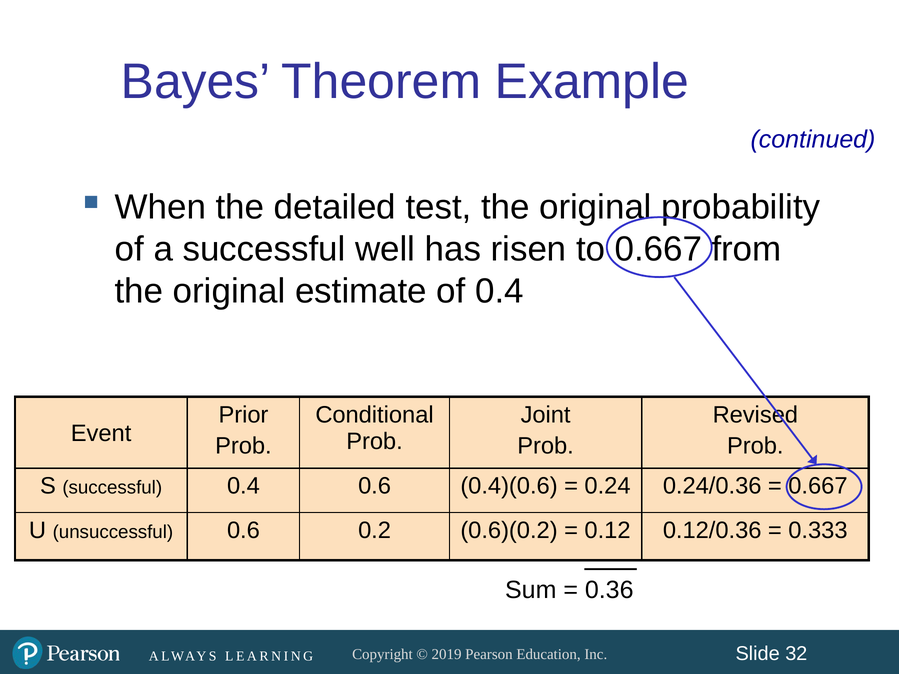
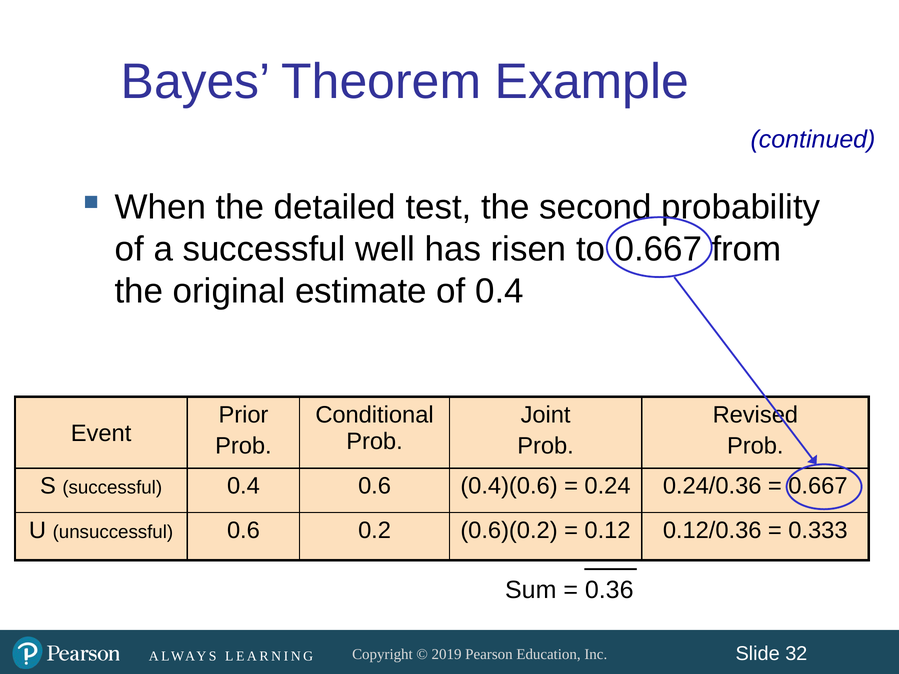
test the original: original -> second
